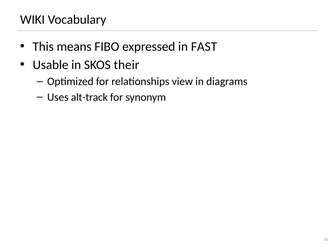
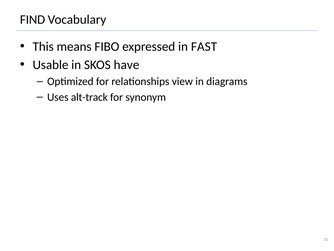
WIKI: WIKI -> FIND
their: their -> have
